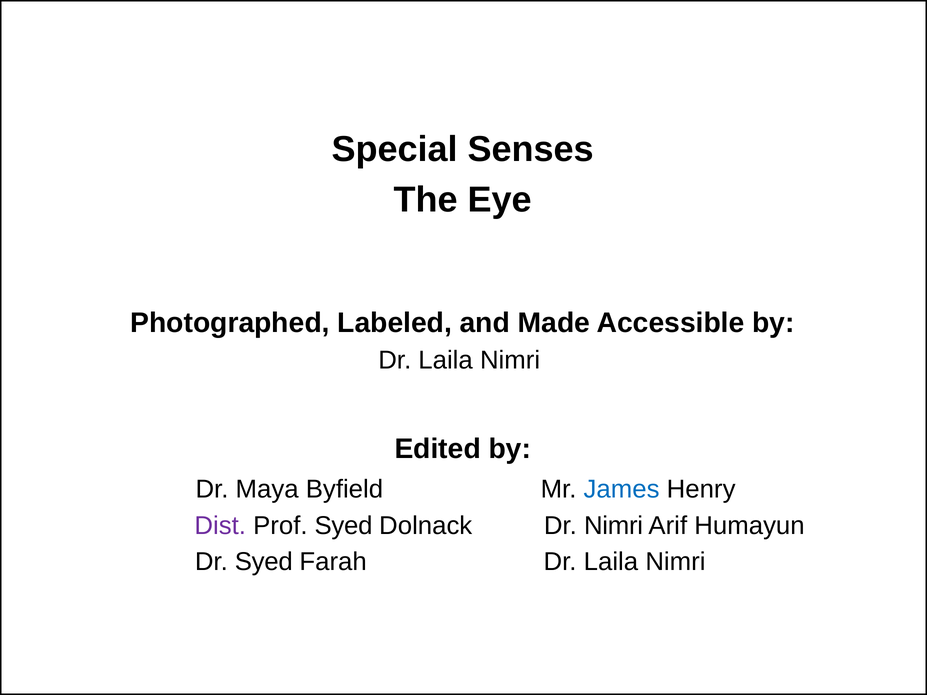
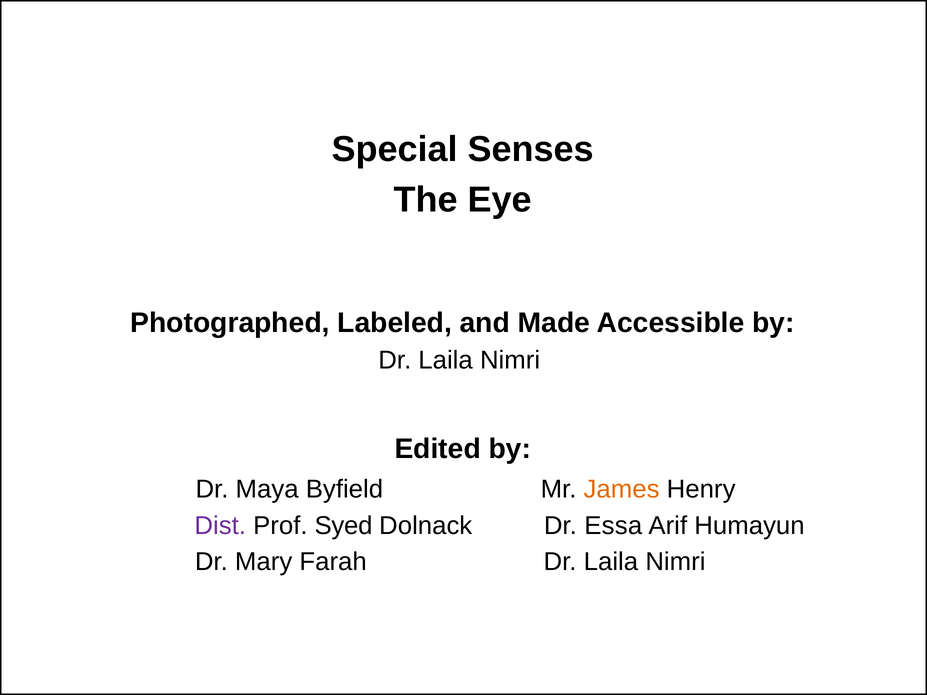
James colour: blue -> orange
Dr Nimri: Nimri -> Essa
Dr Syed: Syed -> Mary
